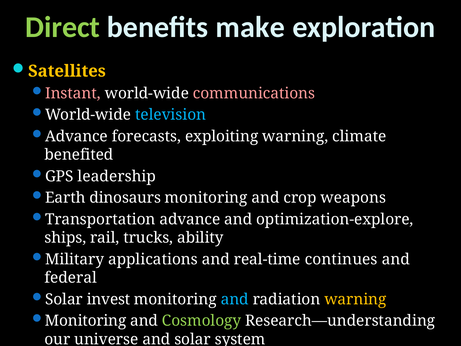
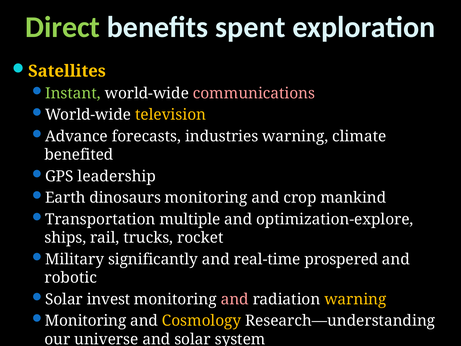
make: make -> spent
Instant colour: pink -> light green
television colour: light blue -> yellow
exploiting: exploiting -> industries
weapons: weapons -> mankind
Transportation advance: advance -> multiple
ability: ability -> rocket
applications: applications -> significantly
continues: continues -> prospered
federal: federal -> robotic
and at (235, 299) colour: light blue -> pink
Cosmology colour: light green -> yellow
